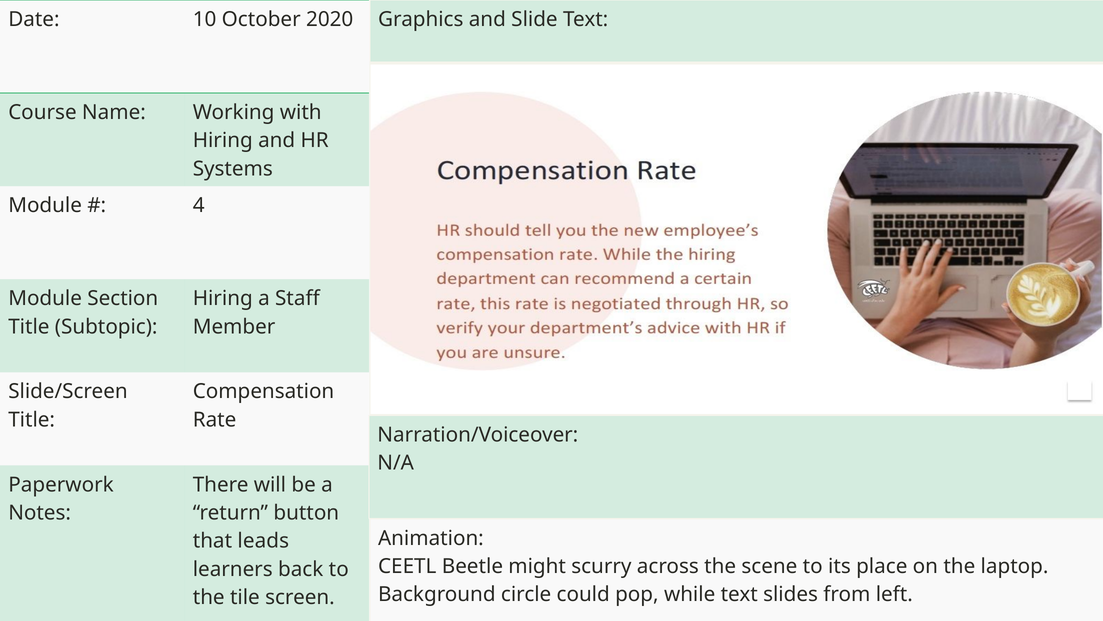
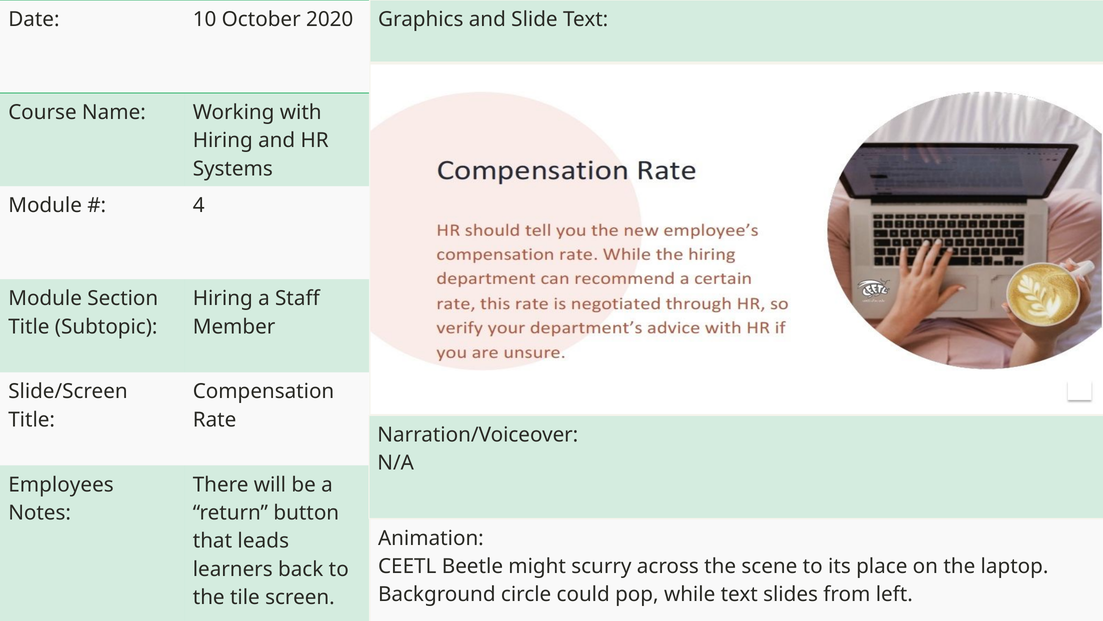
Paperwork: Paperwork -> Employees
